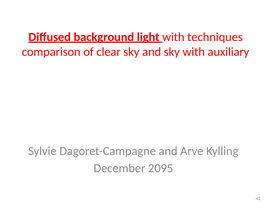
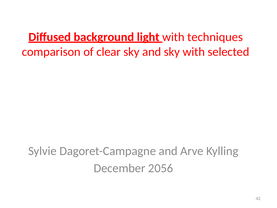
auxiliary: auxiliary -> selected
2095: 2095 -> 2056
